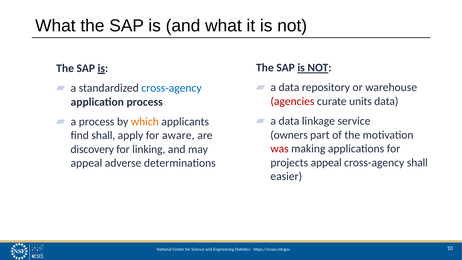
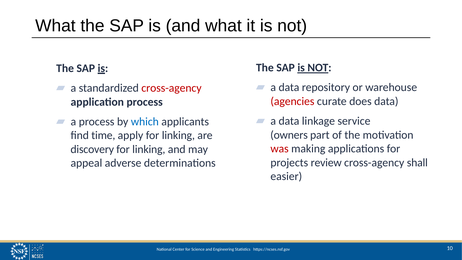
cross-agency at (171, 88) colour: blue -> red
units: units -> does
which colour: orange -> blue
find shall: shall -> time
apply for aware: aware -> linking
projects appeal: appeal -> review
